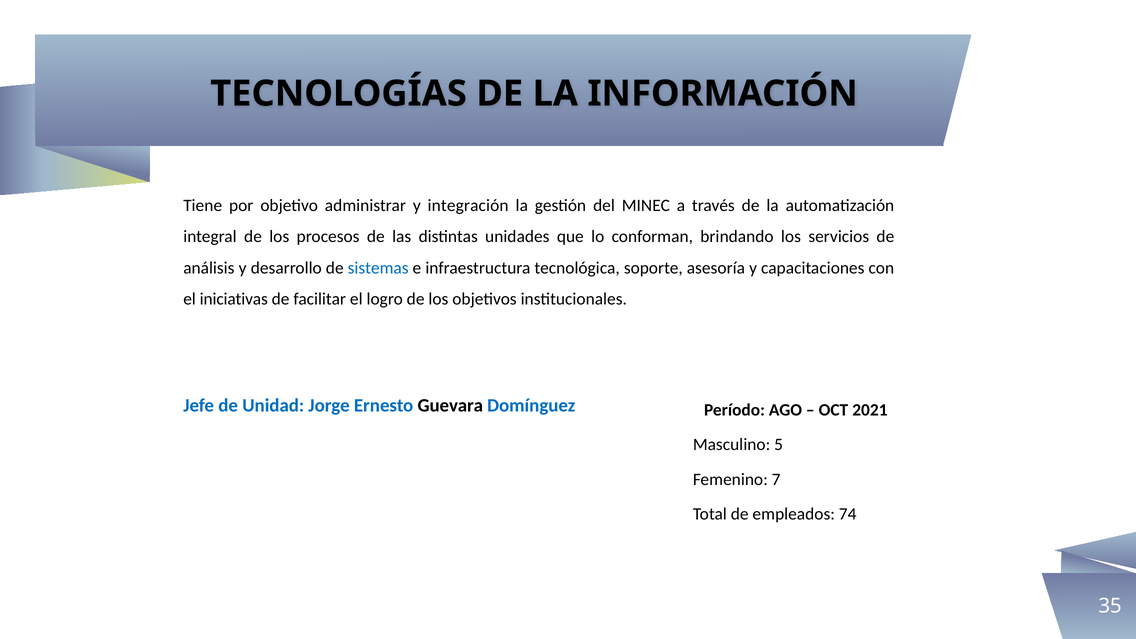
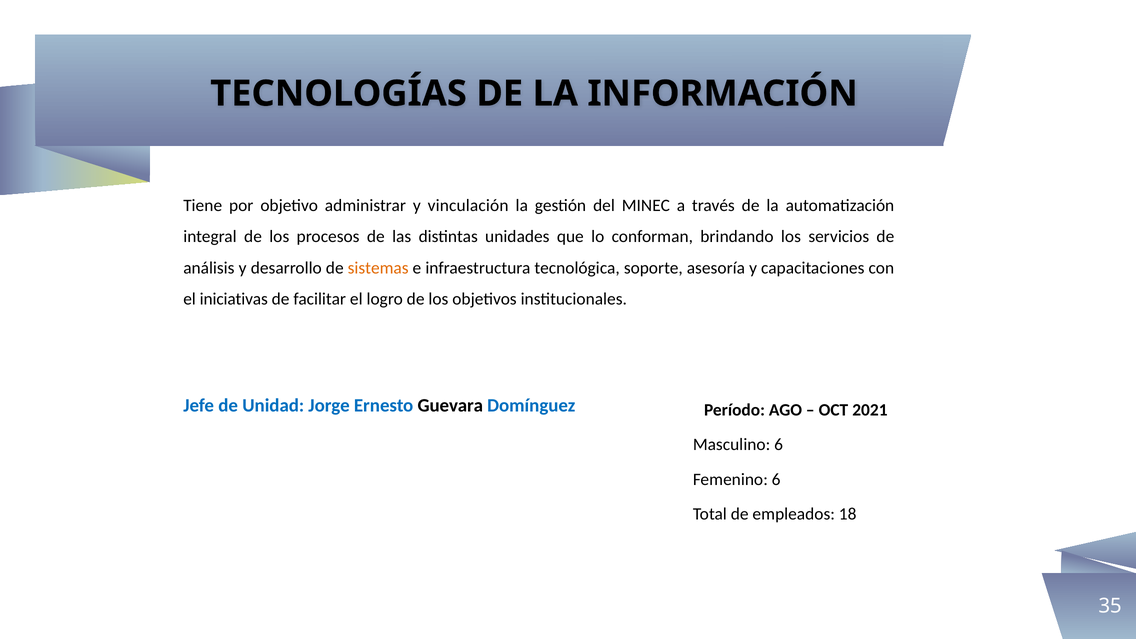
integración: integración -> vinculación
sistemas colour: blue -> orange
Masculino 5: 5 -> 6
Femenino 7: 7 -> 6
74: 74 -> 18
